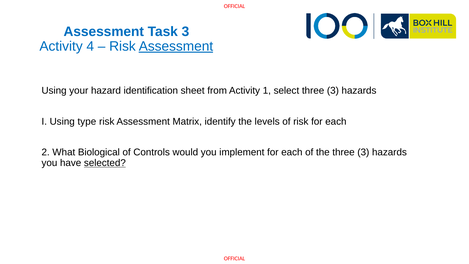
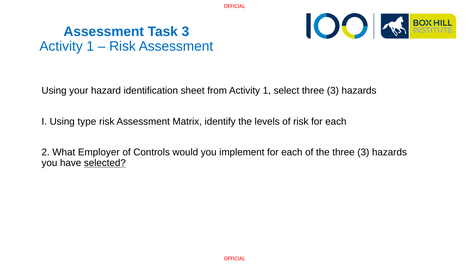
4 at (90, 46): 4 -> 1
Assessment at (176, 46) underline: present -> none
Biological: Biological -> Employer
